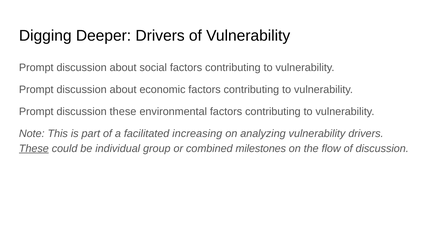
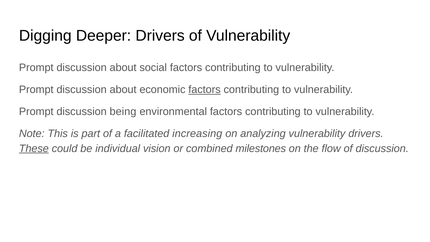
factors at (205, 90) underline: none -> present
discussion these: these -> being
group: group -> vision
